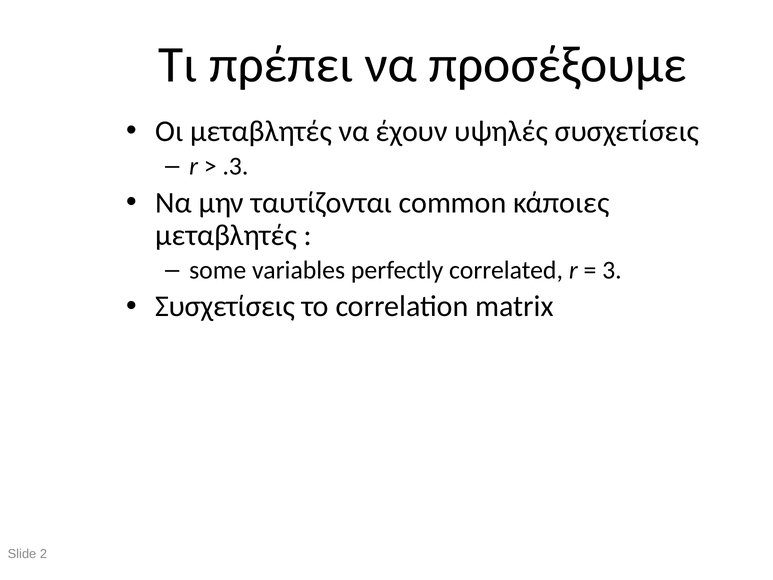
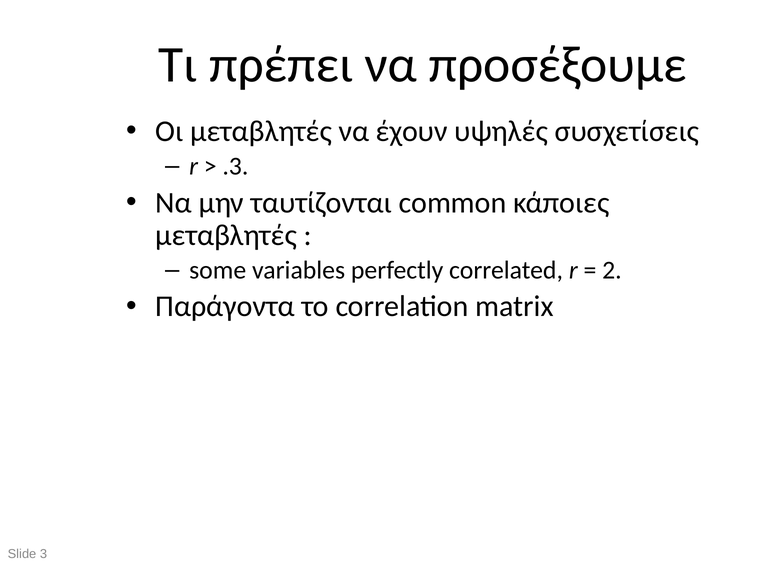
3: 3 -> 2
Συσχετίσεις at (225, 306): Συσχετίσεις -> Παράγοντα
2: 2 -> 3
